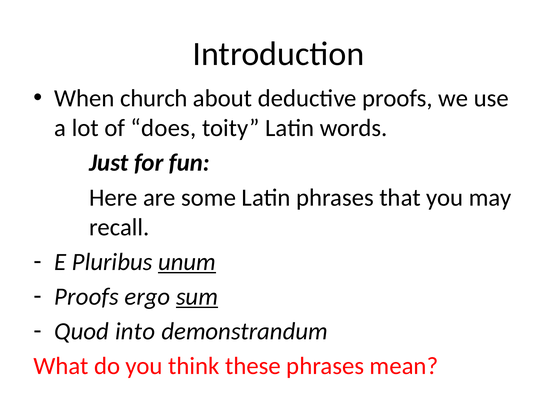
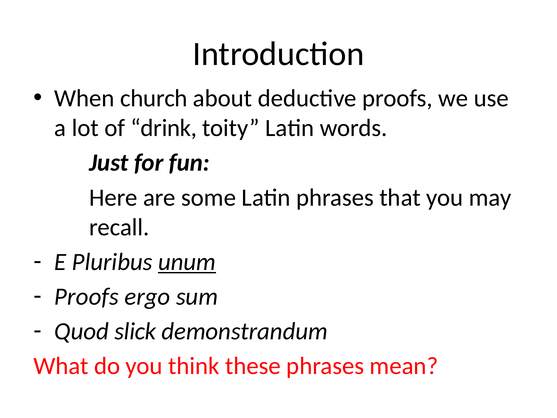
does: does -> drink
sum underline: present -> none
into: into -> slick
